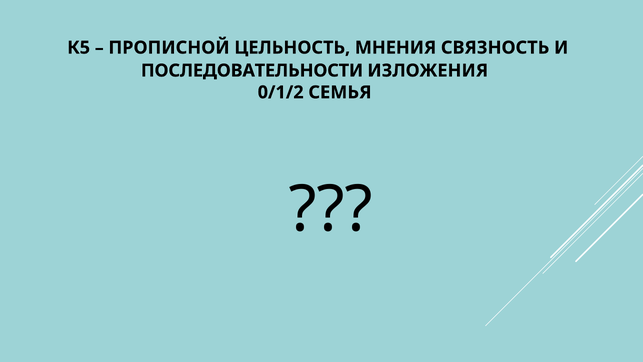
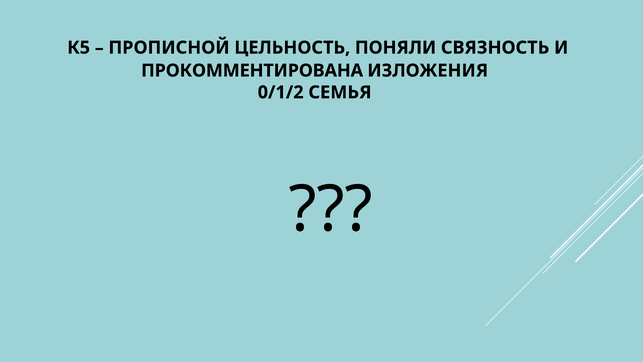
МНЕНИЯ: МНЕНИЯ -> ПОНЯЛИ
ПОСЛЕДОВАТЕЛЬНОСТИ: ПОСЛЕДОВАТЕЛЬНОСТИ -> ПРОКОММЕНТИРОВАНА
